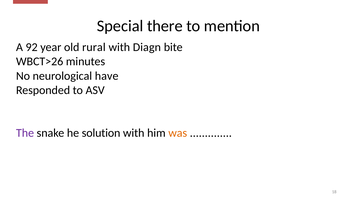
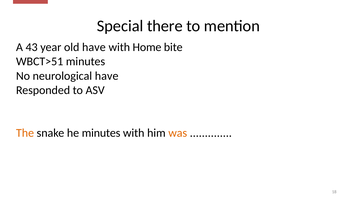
92: 92 -> 43
old rural: rural -> have
Diagn: Diagn -> Home
WBCT>26: WBCT>26 -> WBCT>51
The colour: purple -> orange
he solution: solution -> minutes
